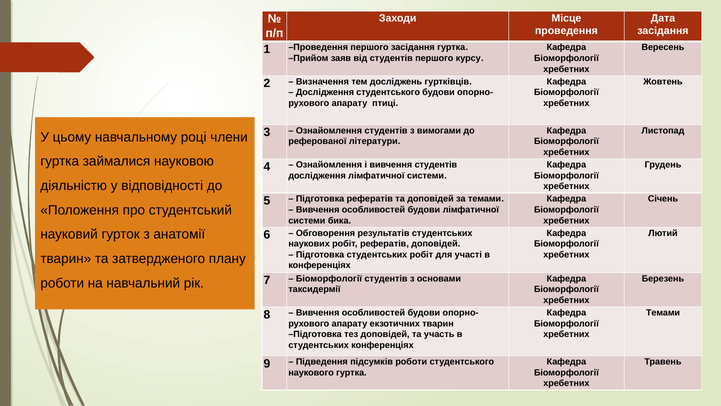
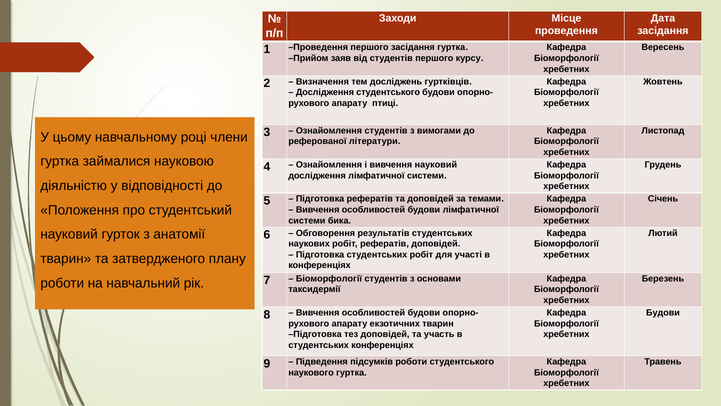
вивчення студентів: студентів -> науковий
Темами at (663, 312): Темами -> Будови
